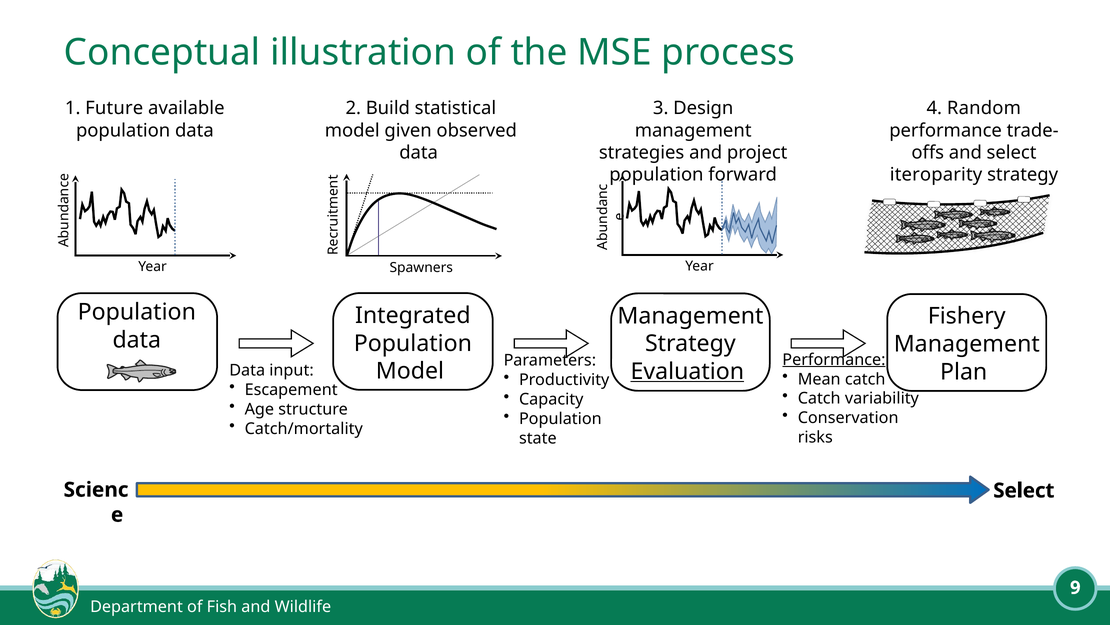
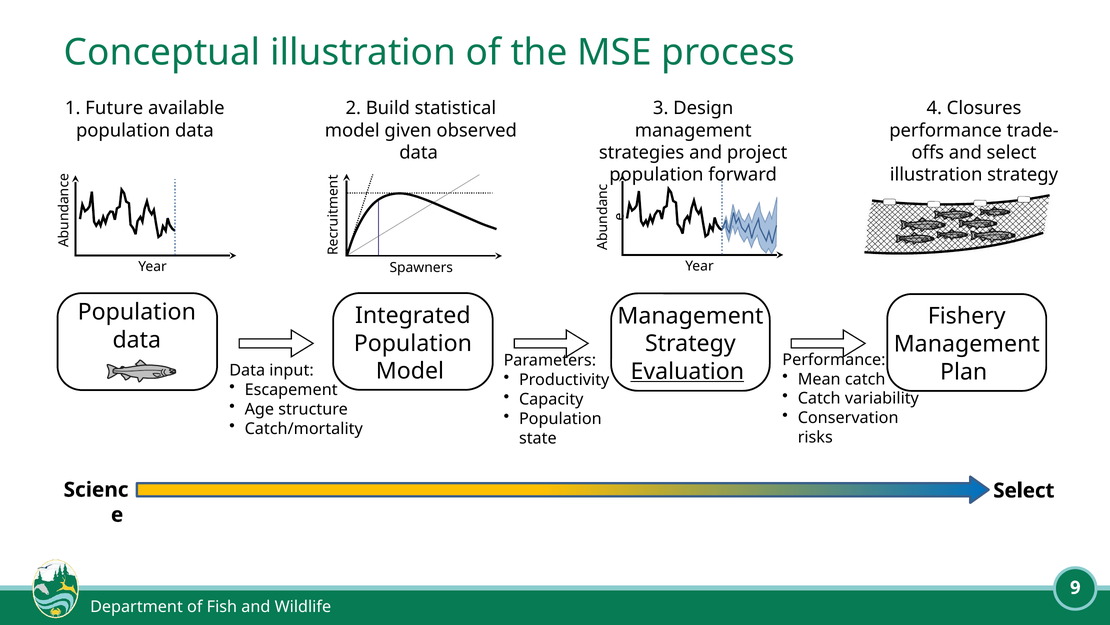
Random: Random -> Closures
iteroparity at (936, 175): iteroparity -> illustration
Performance at (834, 359) underline: present -> none
